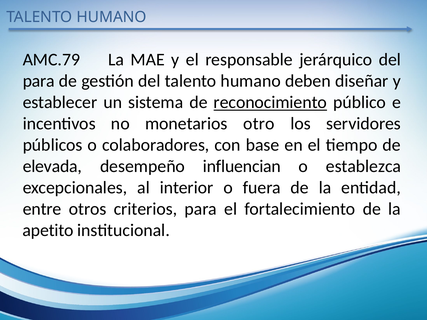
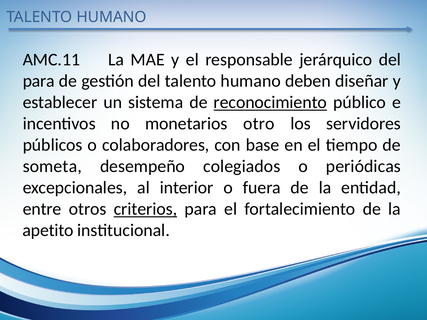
AMC.79: AMC.79 -> AMC.11
elevada: elevada -> someta
influencian: influencian -> colegiados
establezca: establezca -> periódicas
criterios underline: none -> present
